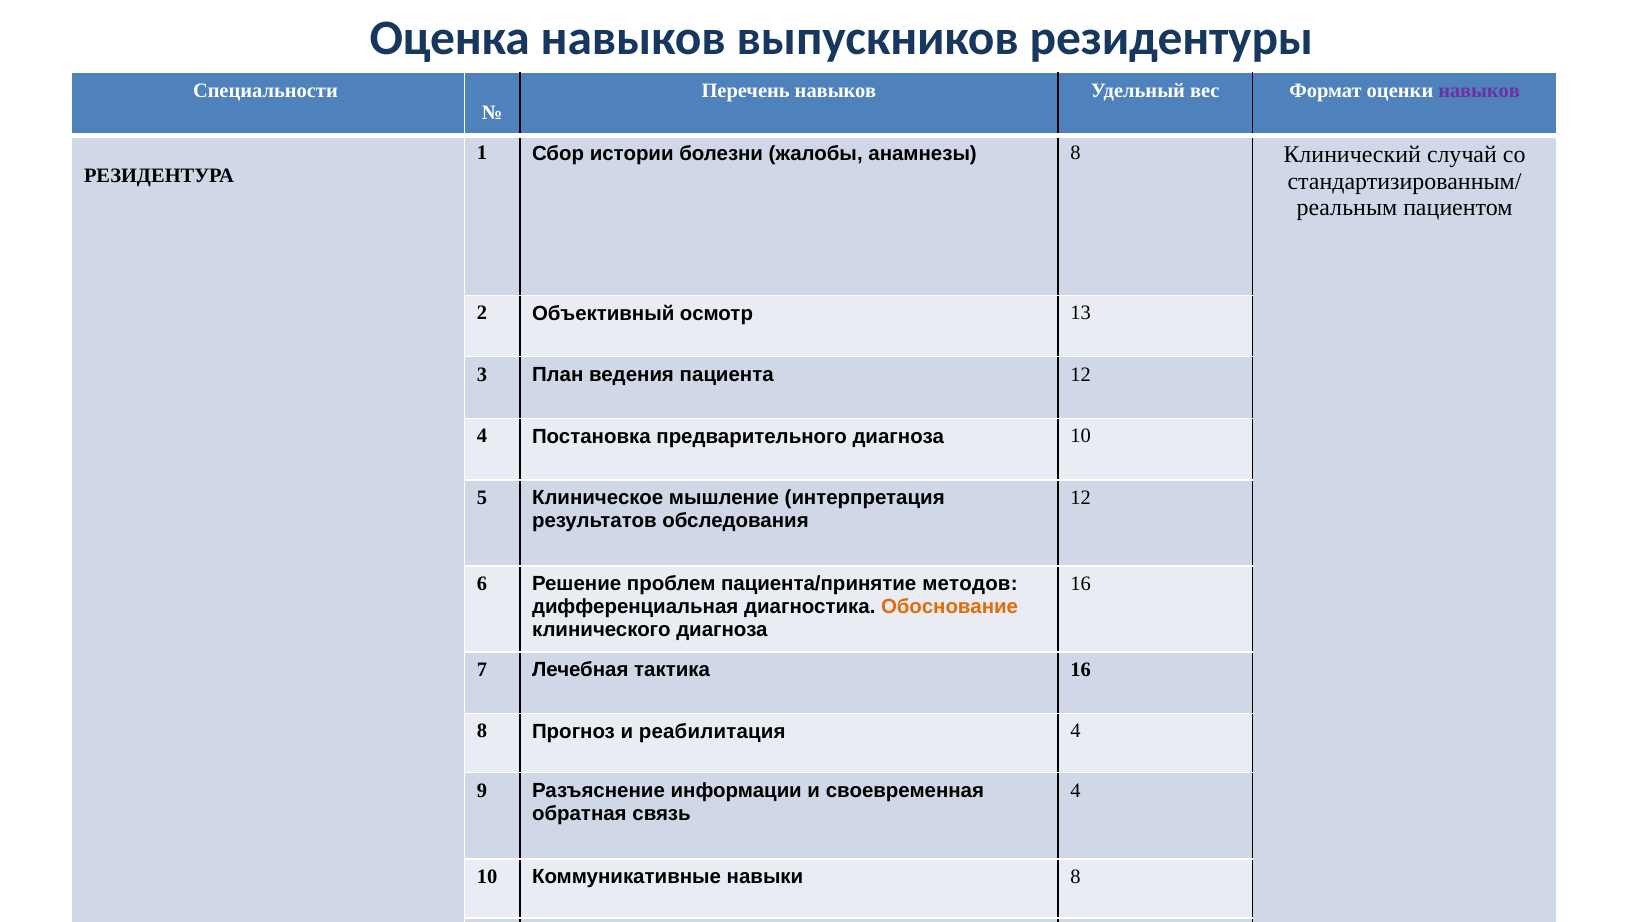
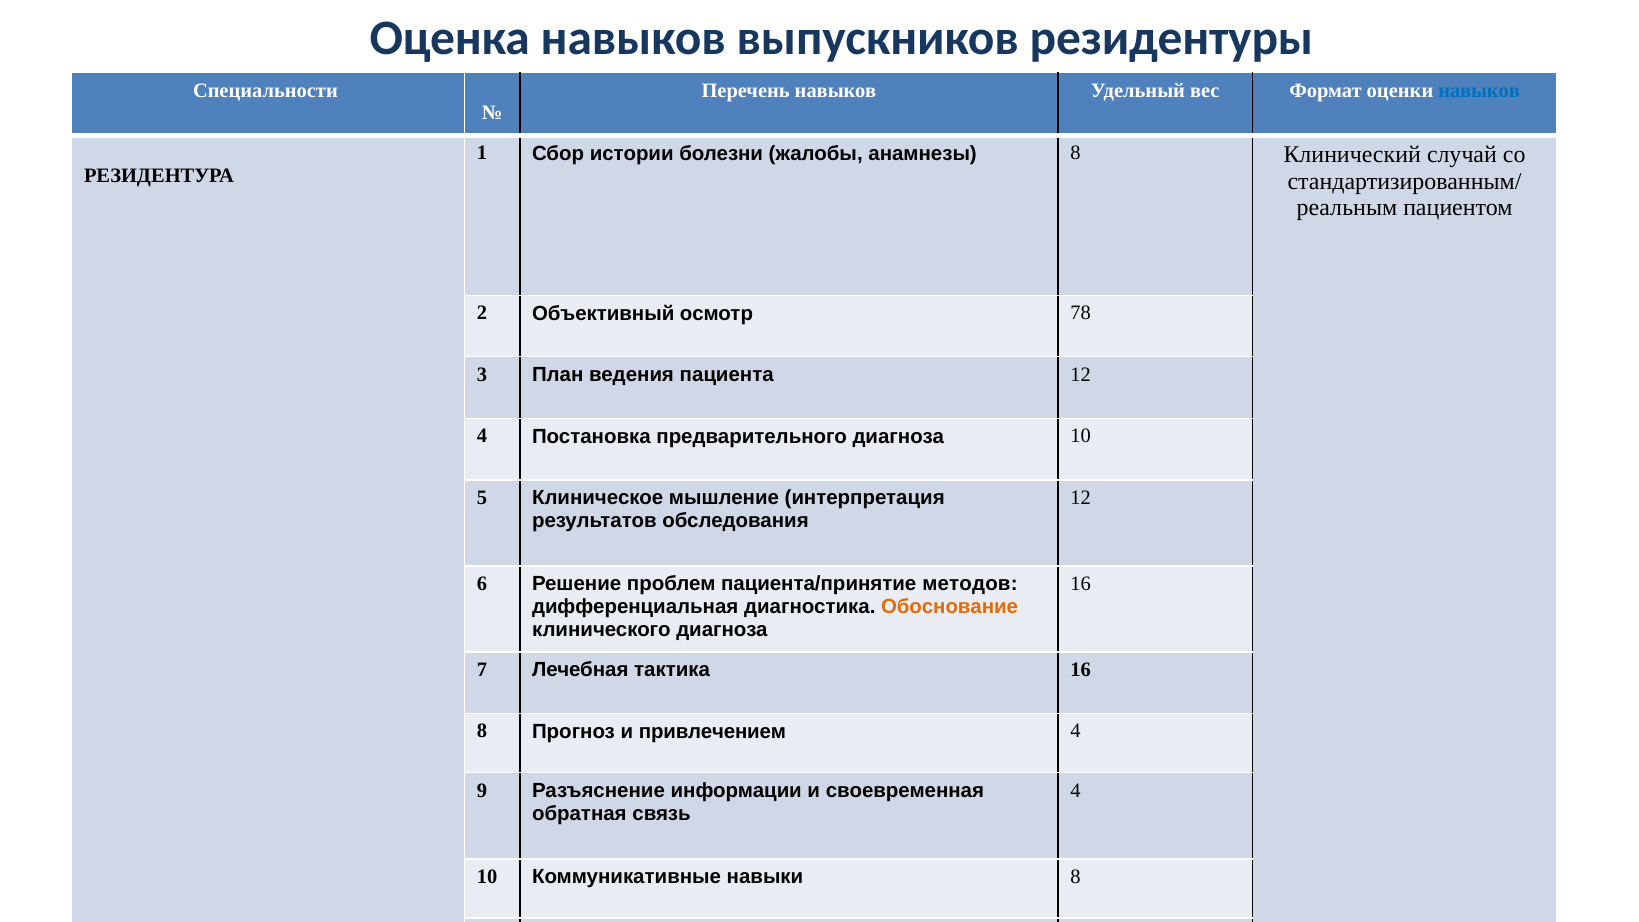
навыков at (1479, 90) colour: purple -> blue
13: 13 -> 78
реабилитация: реабилитация -> привлечением
